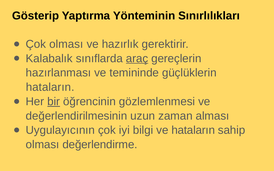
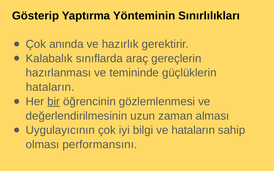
Çok olması: olması -> anında
araç underline: present -> none
değerlendirme: değerlendirme -> performansını
